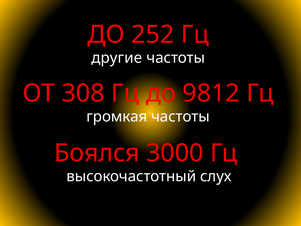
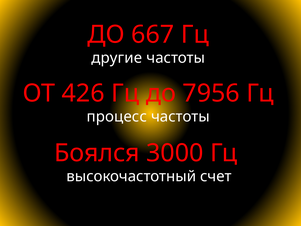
252: 252 -> 667
308: 308 -> 426
9812: 9812 -> 7956
громкая: громкая -> процесс
слух: слух -> счет
